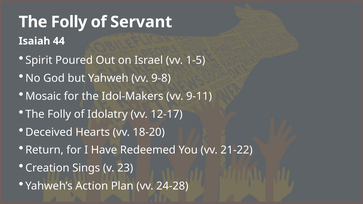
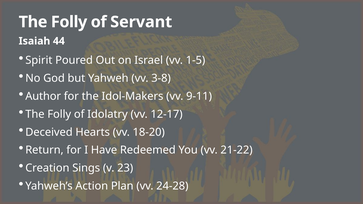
9-8: 9-8 -> 3-8
Mosaic: Mosaic -> Author
